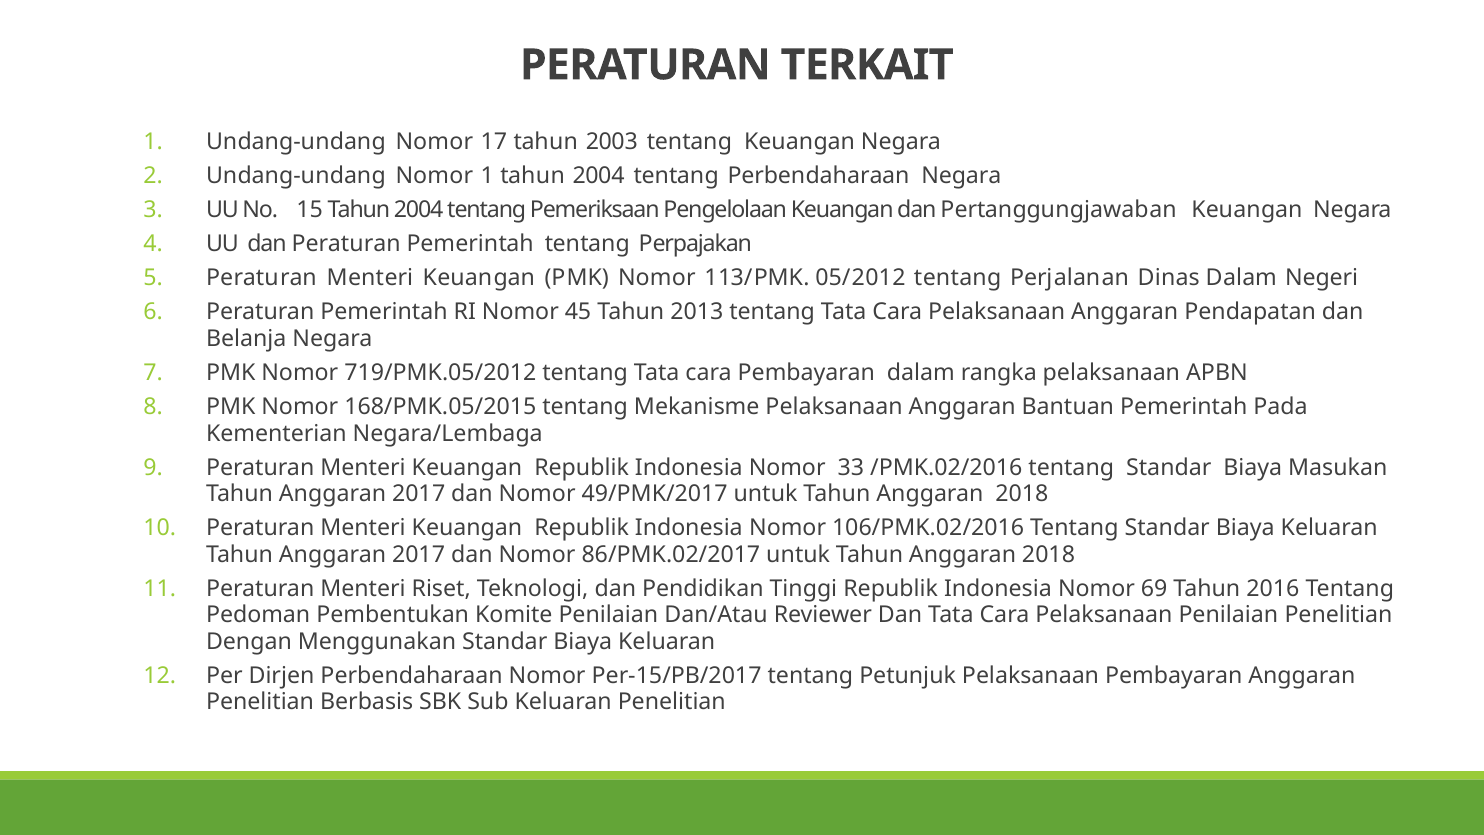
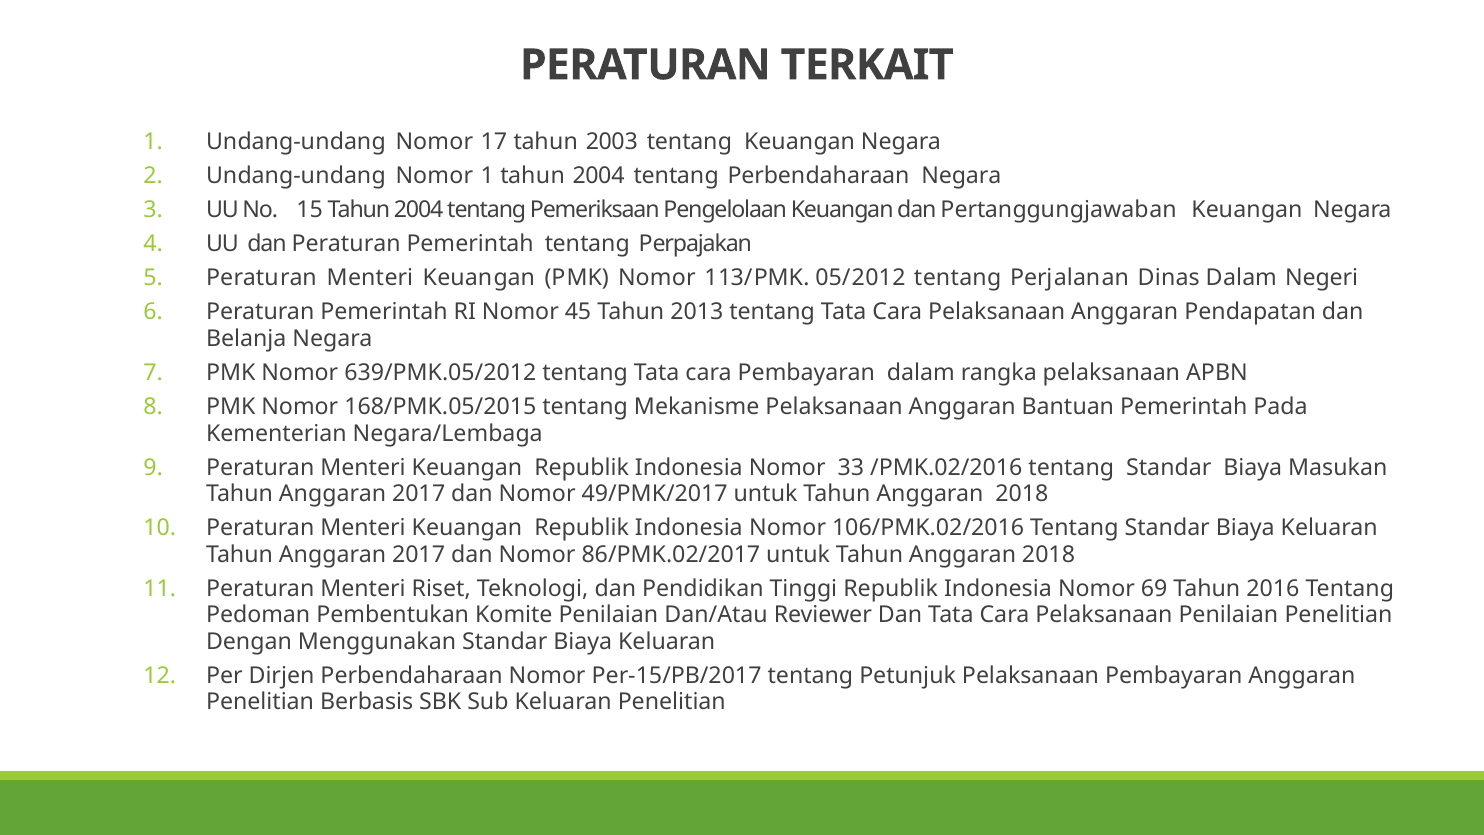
719/PMK.05/2012: 719/PMK.05/2012 -> 639/PMK.05/2012
